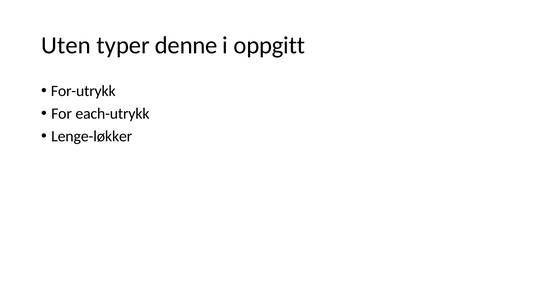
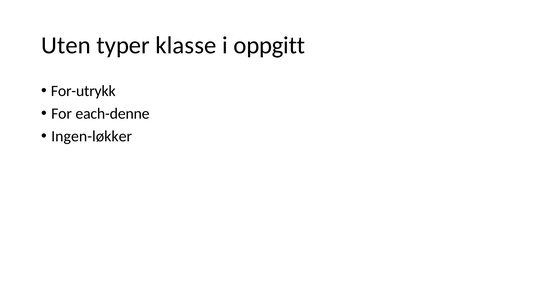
denne: denne -> klasse
each-utrykk: each-utrykk -> each-denne
Lenge-løkker: Lenge-løkker -> Ingen-løkker
